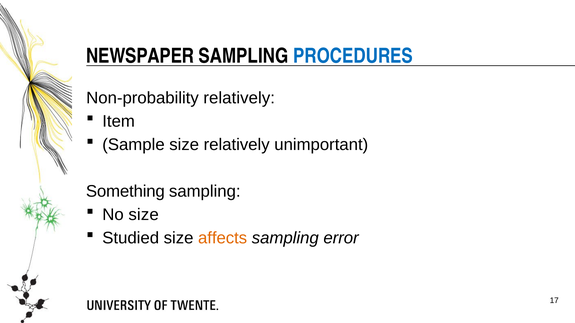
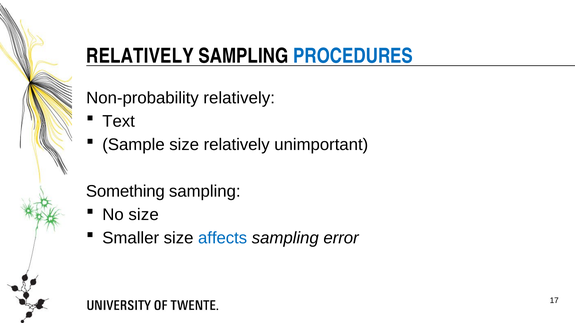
NEWSPAPER at (140, 56): NEWSPAPER -> RELATIVELY
Item: Item -> Text
Studied: Studied -> Smaller
affects colour: orange -> blue
